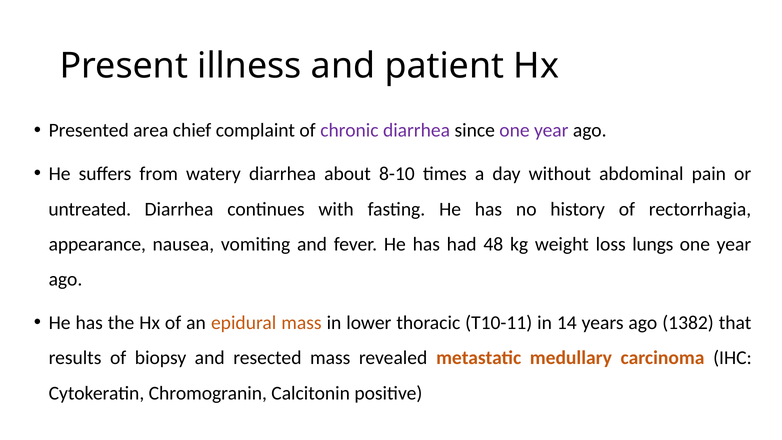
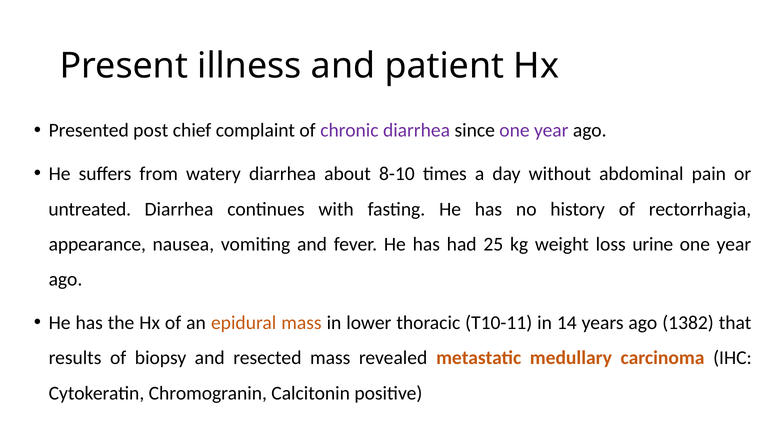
area: area -> post
48: 48 -> 25
lungs: lungs -> urine
